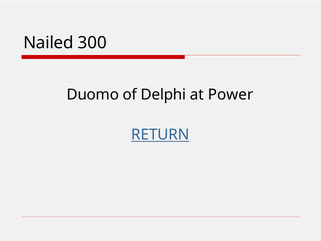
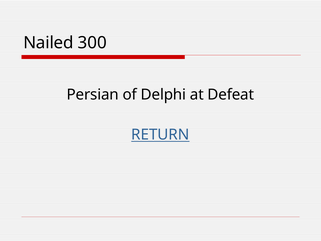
Duomo: Duomo -> Persian
Power: Power -> Defeat
